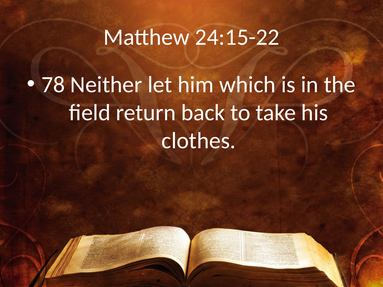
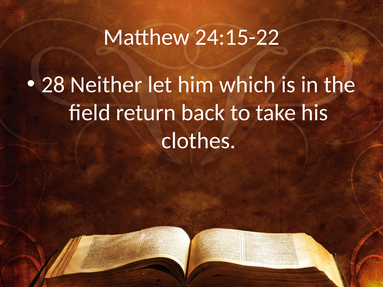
78: 78 -> 28
